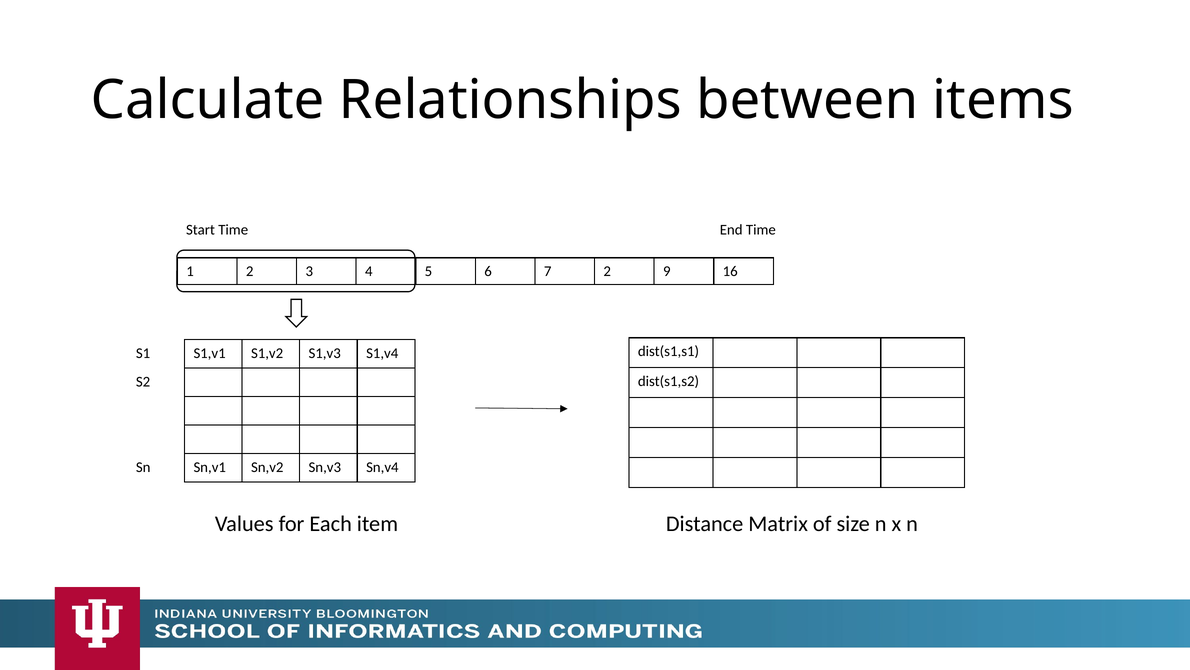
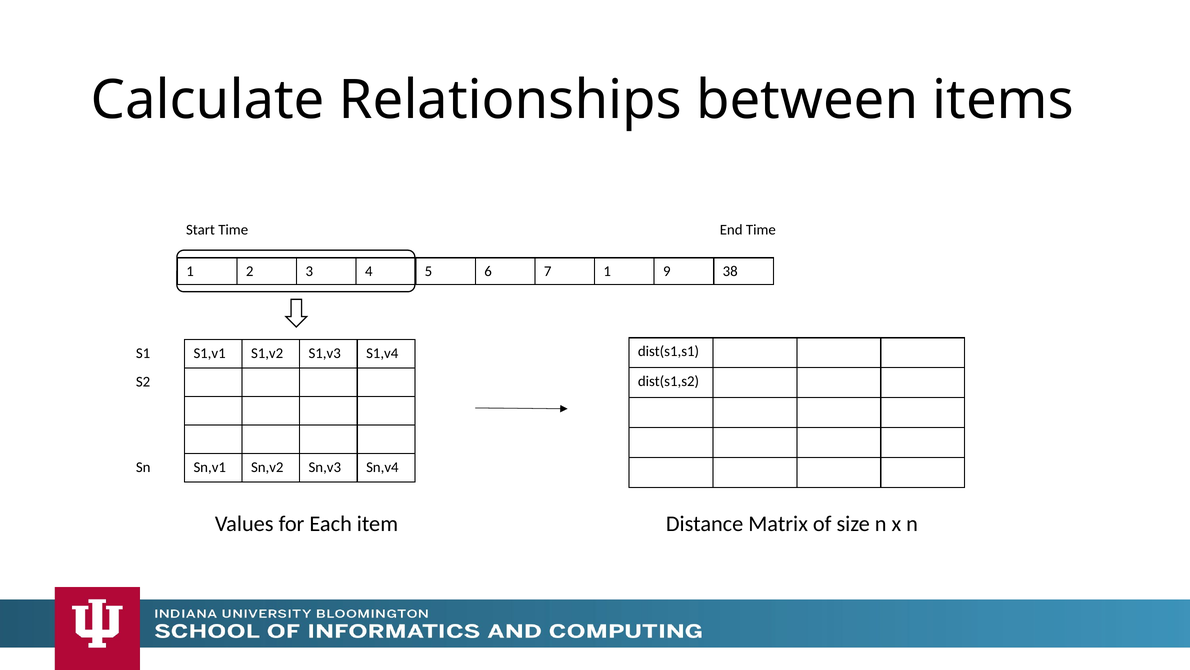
7 2: 2 -> 1
16: 16 -> 38
